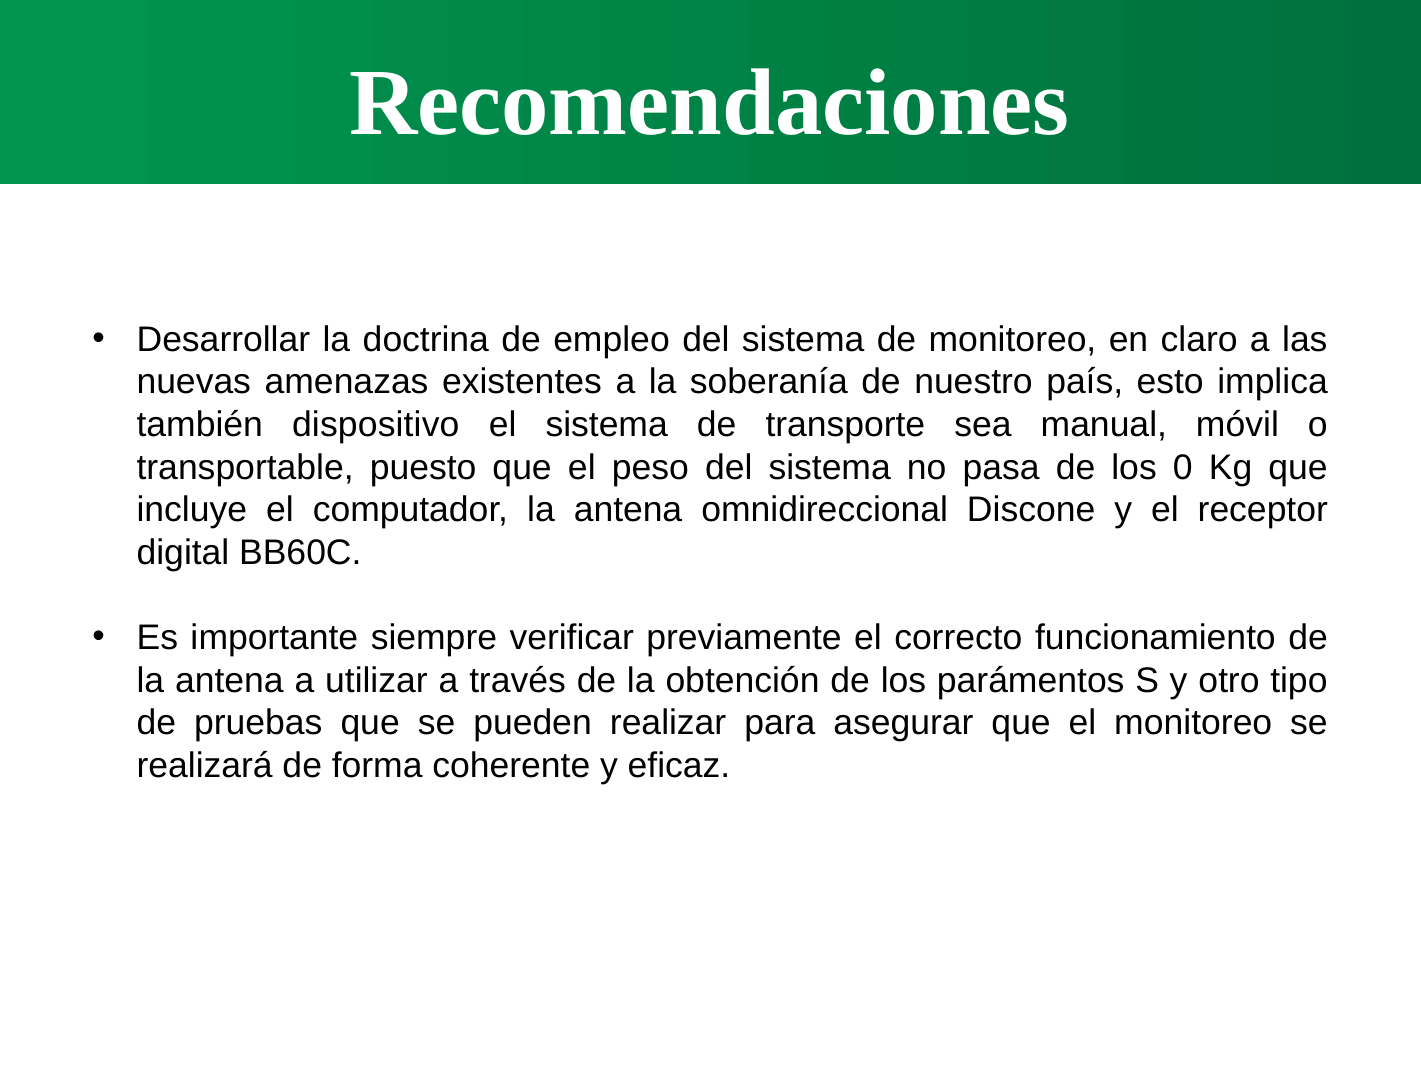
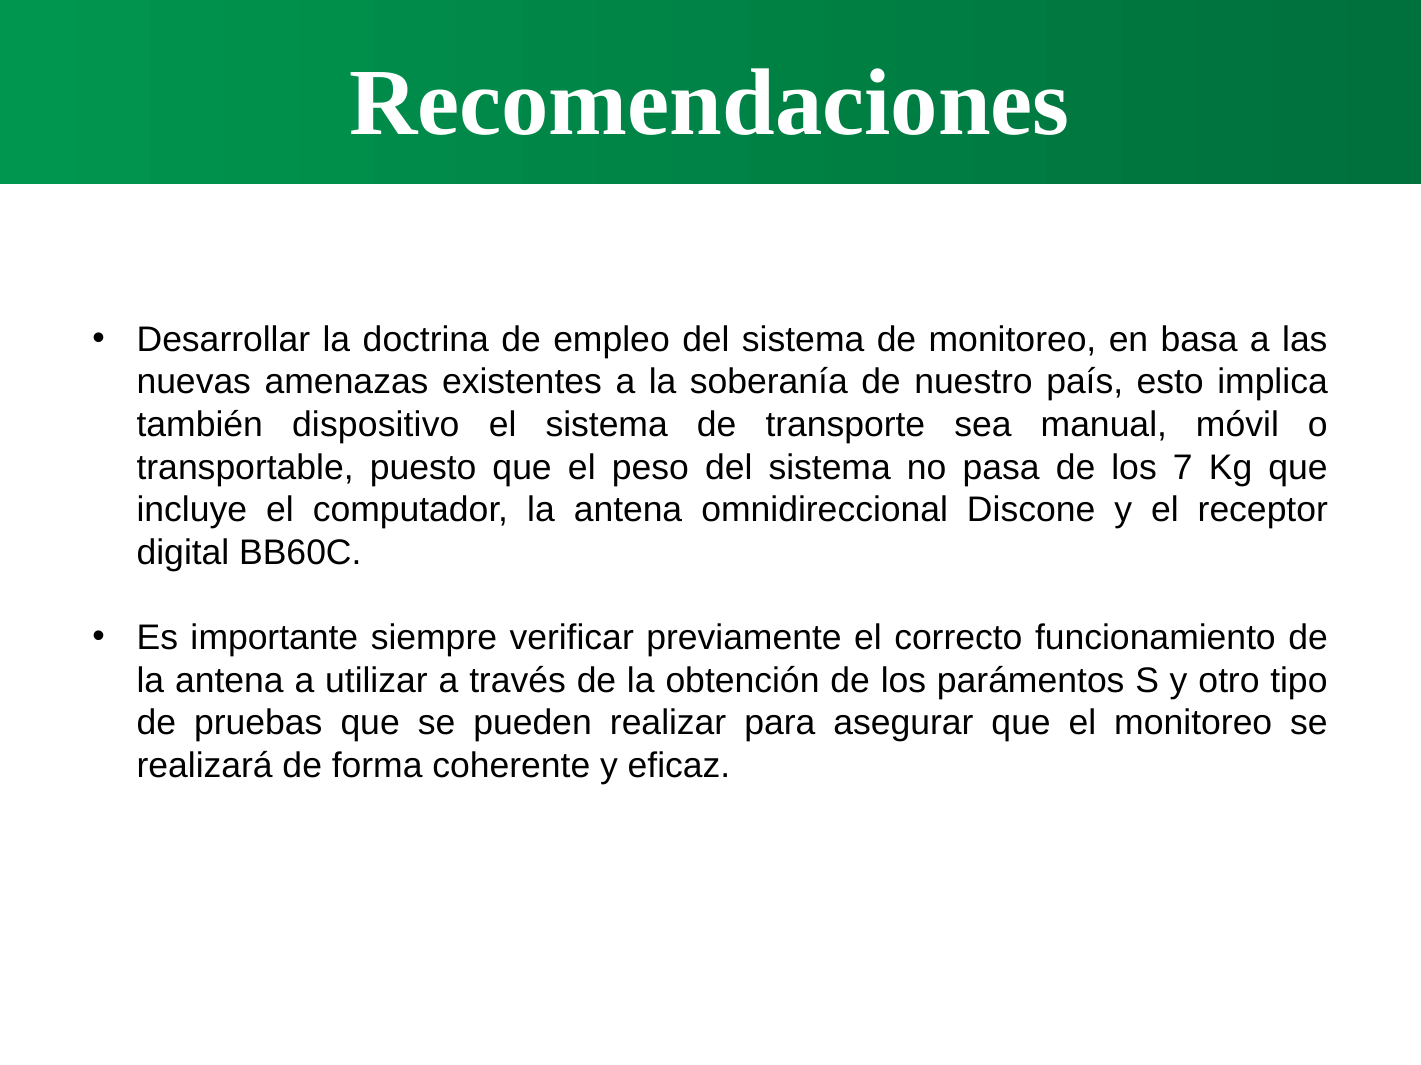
claro: claro -> basa
0: 0 -> 7
